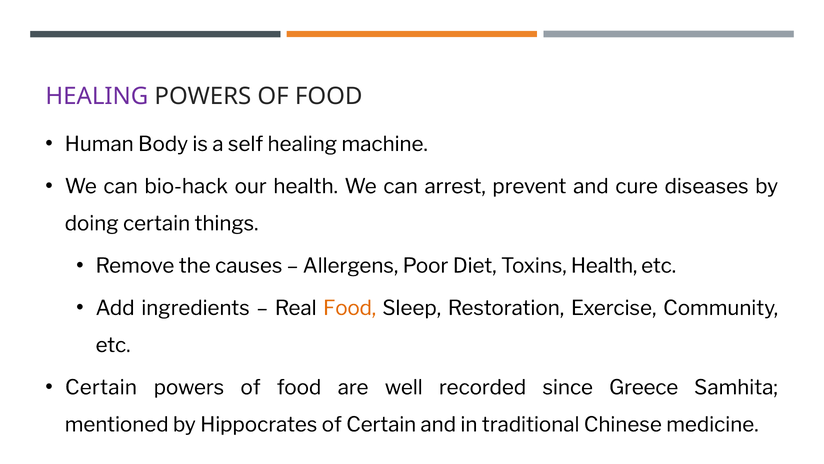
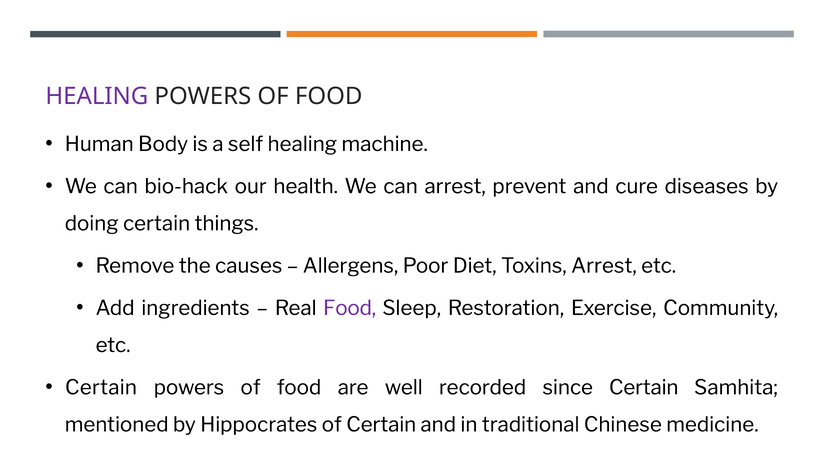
Toxins Health: Health -> Arrest
Food at (350, 308) colour: orange -> purple
since Greece: Greece -> Certain
